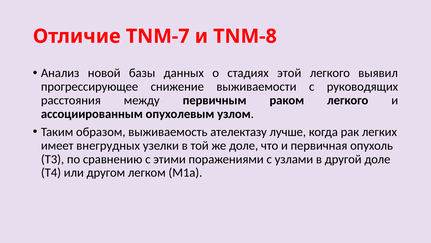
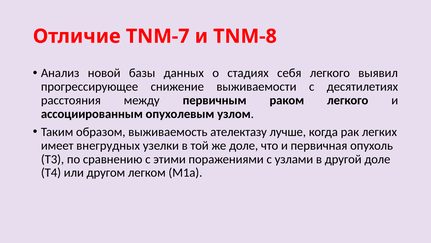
этой: этой -> себя
руководящих: руководящих -> десятилетиях
